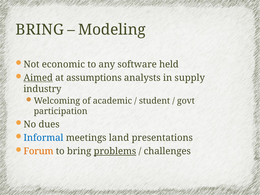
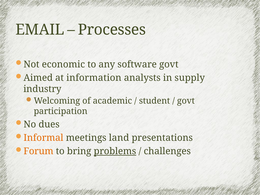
BRING at (40, 30): BRING -> EMAIL
Modeling: Modeling -> Processes
software held: held -> govt
Aimed underline: present -> none
assumptions: assumptions -> information
Informal colour: blue -> orange
